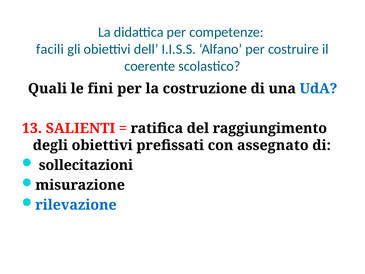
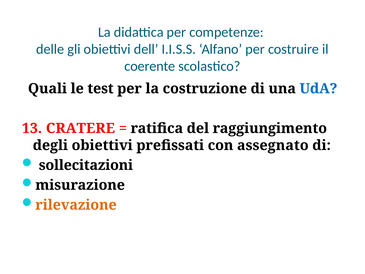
facili: facili -> delle
fini: fini -> test
SALIENTI: SALIENTI -> CRATERE
rilevazione colour: blue -> orange
